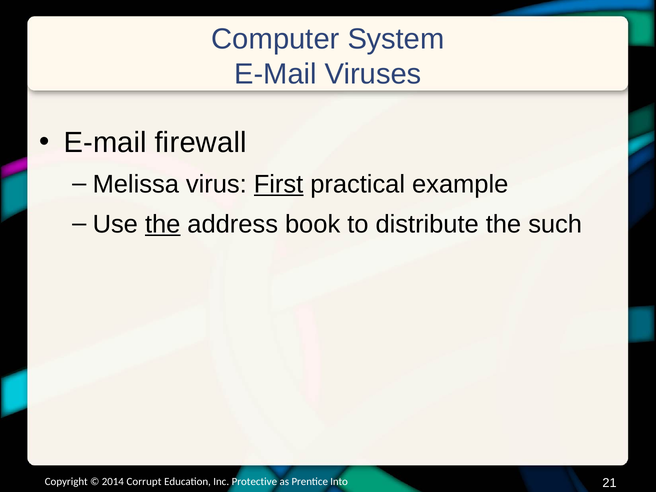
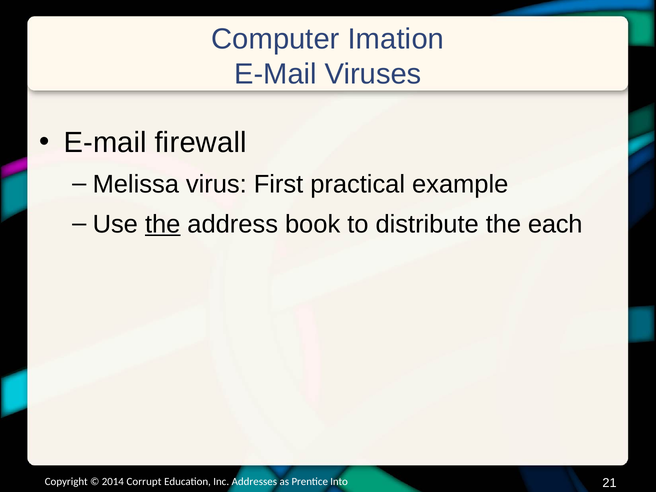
System: System -> Imation
First underline: present -> none
such: such -> each
Protective: Protective -> Addresses
